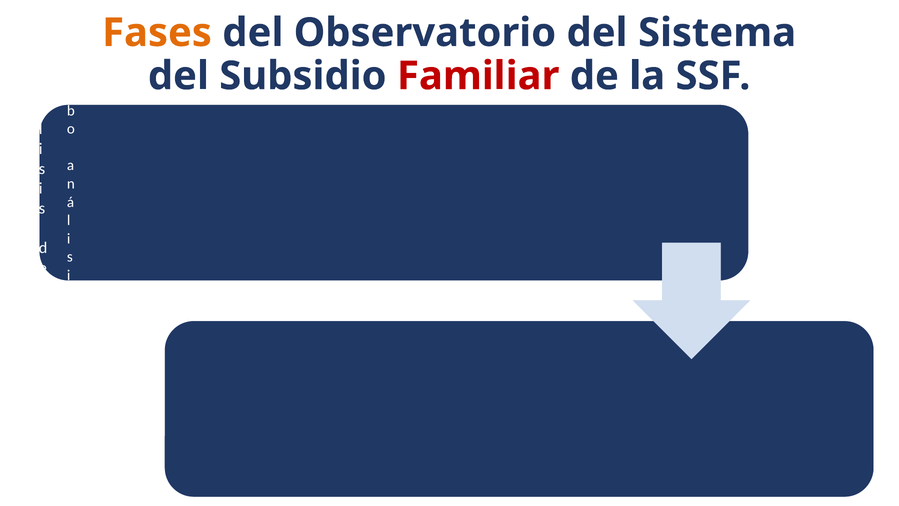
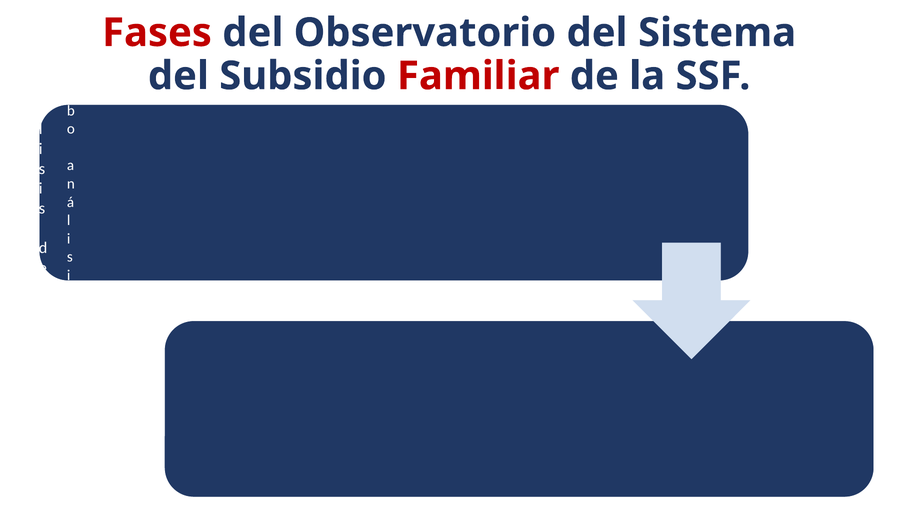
Fases colour: orange -> red
